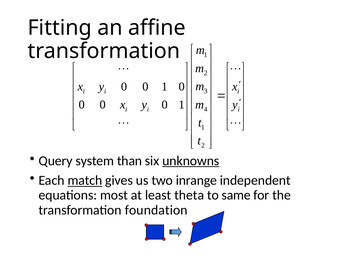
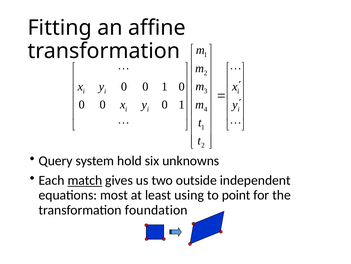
than: than -> hold
unknowns underline: present -> none
inrange: inrange -> outside
theta: theta -> using
same: same -> point
